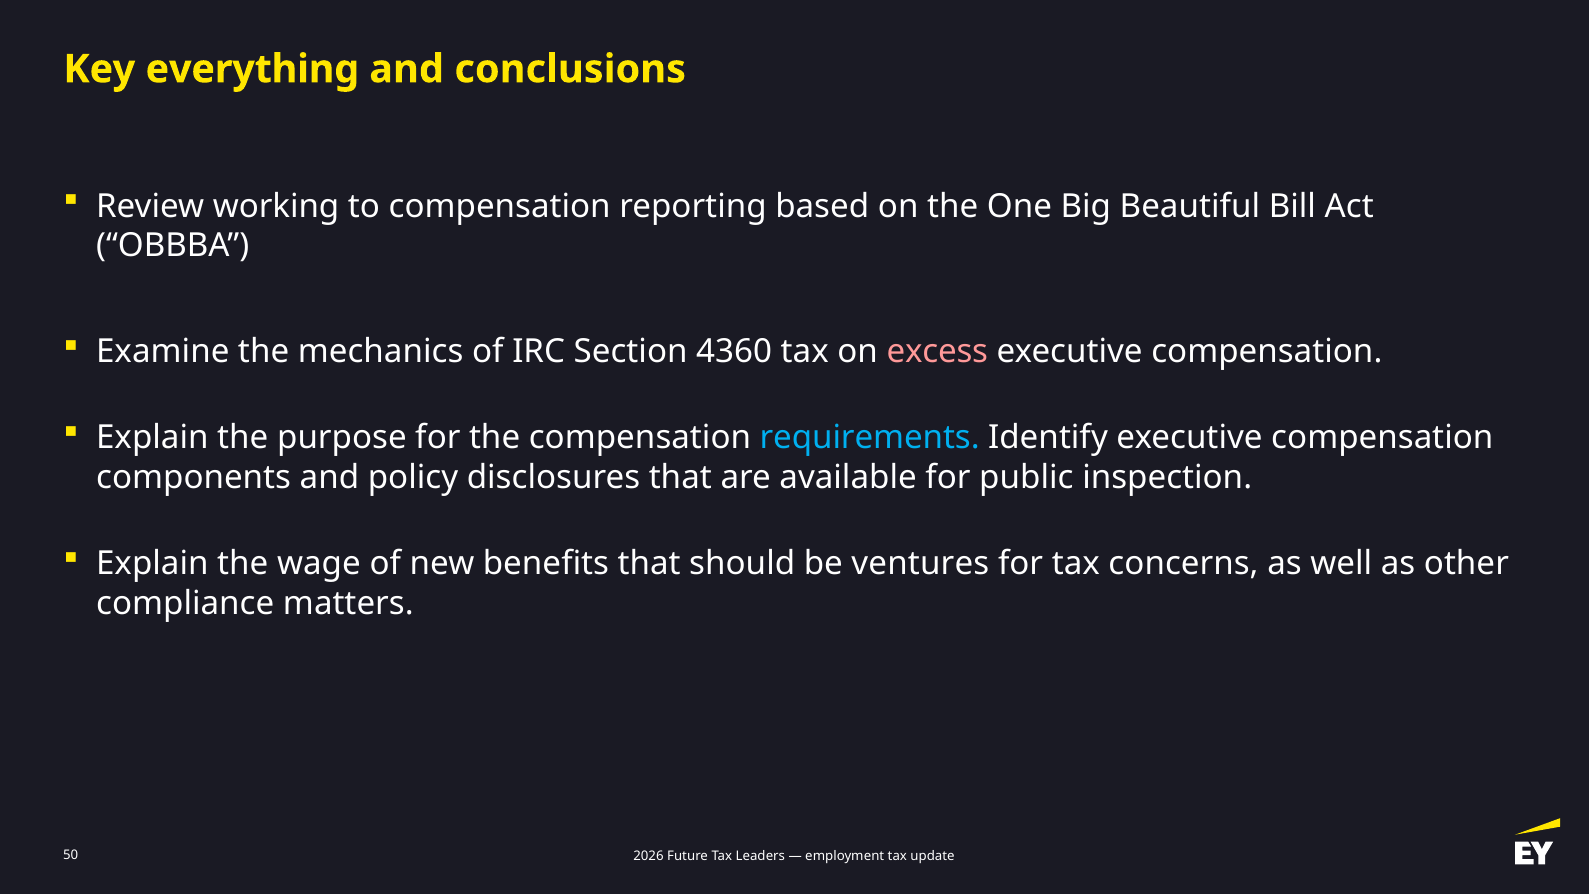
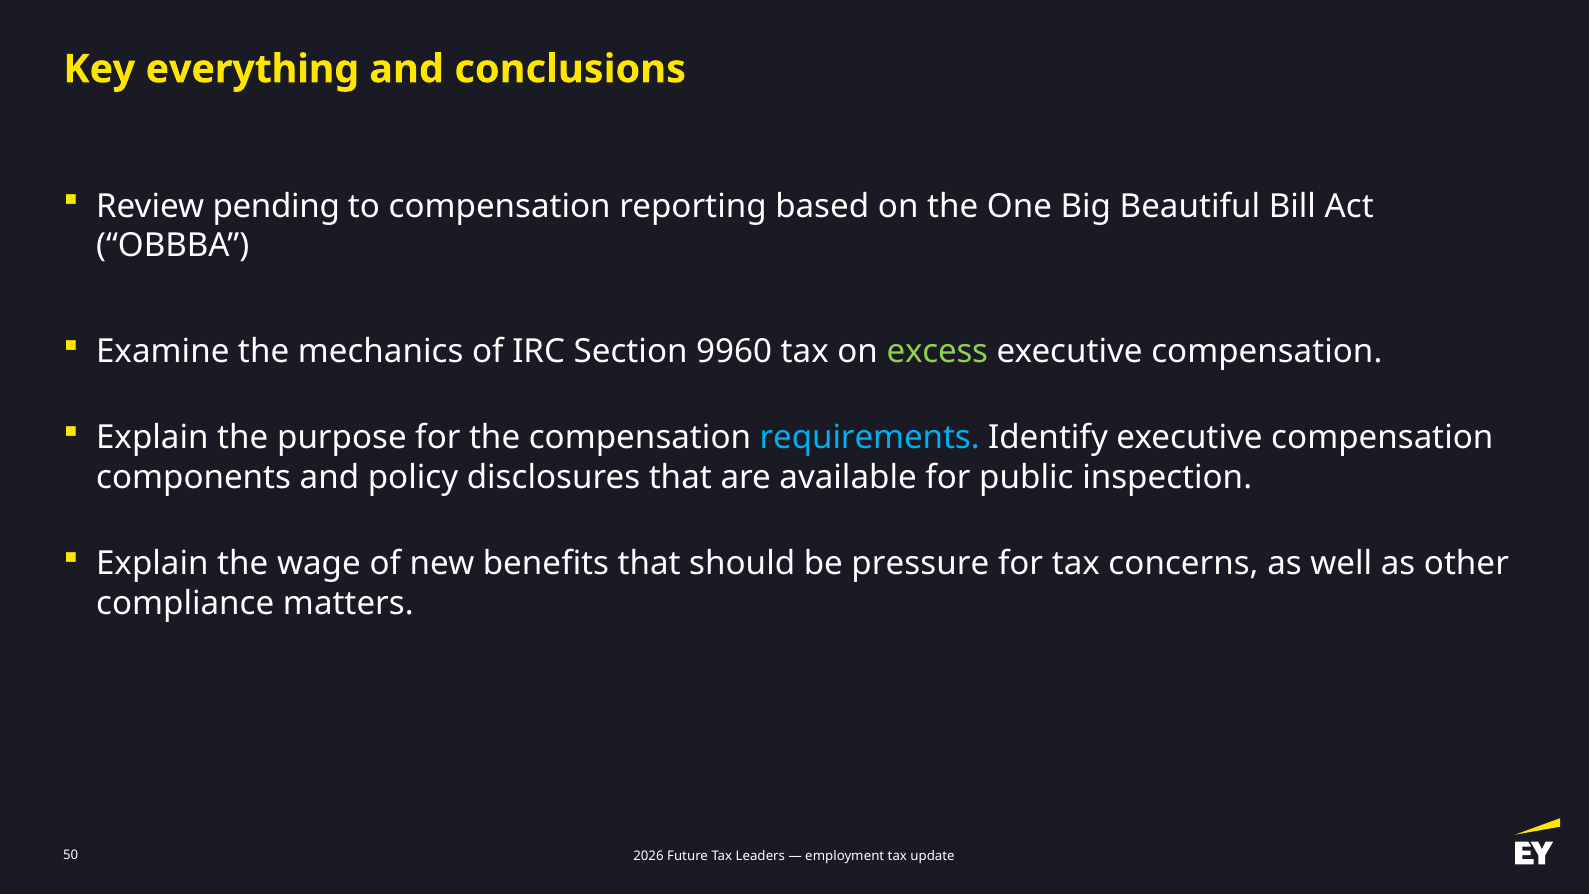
working: working -> pending
4360: 4360 -> 9960
excess colour: pink -> light green
ventures: ventures -> pressure
